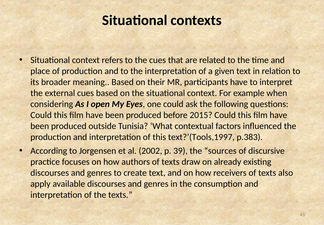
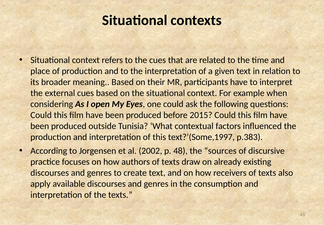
text?’(Tools,1997: text?’(Tools,1997 -> text?’(Some,1997
39: 39 -> 48
